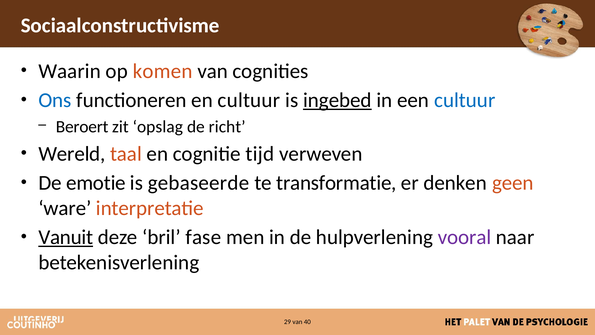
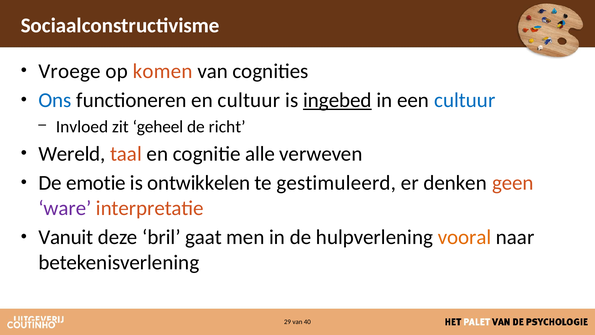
Waarin: Waarin -> Vroege
Beroert: Beroert -> Invloed
opslag: opslag -> geheel
tijd: tijd -> alle
gebaseerde: gebaseerde -> ontwikkelen
transformatie: transformatie -> gestimuleerd
ware colour: black -> purple
Vanuit underline: present -> none
fase: fase -> gaat
vooral colour: purple -> orange
